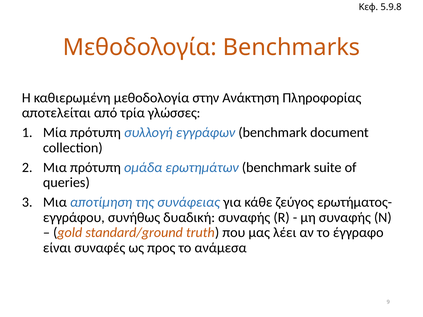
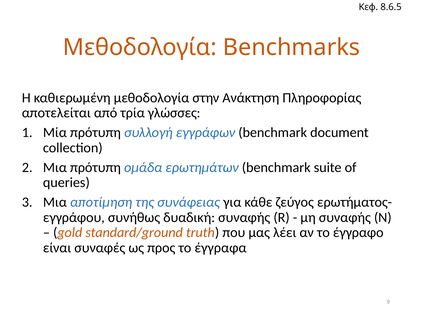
5.9.8: 5.9.8 -> 8.6.5
ανάμεσα: ανάμεσα -> έγγραφα
